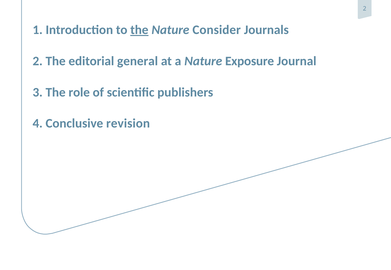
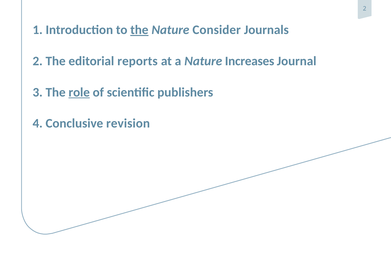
general: general -> reports
Exposure: Exposure -> Increases
role underline: none -> present
